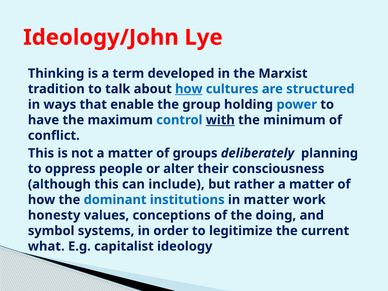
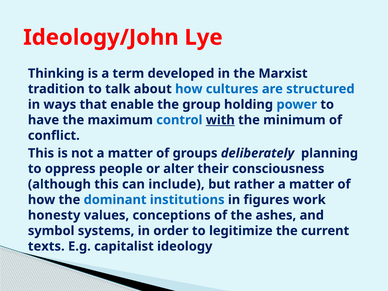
how at (189, 89) underline: present -> none
in matter: matter -> figures
doing: doing -> ashes
what: what -> texts
